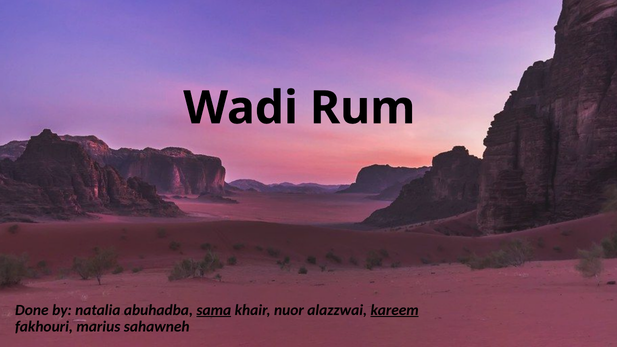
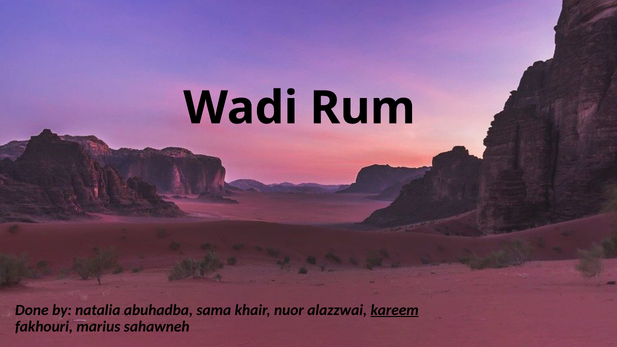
sama underline: present -> none
